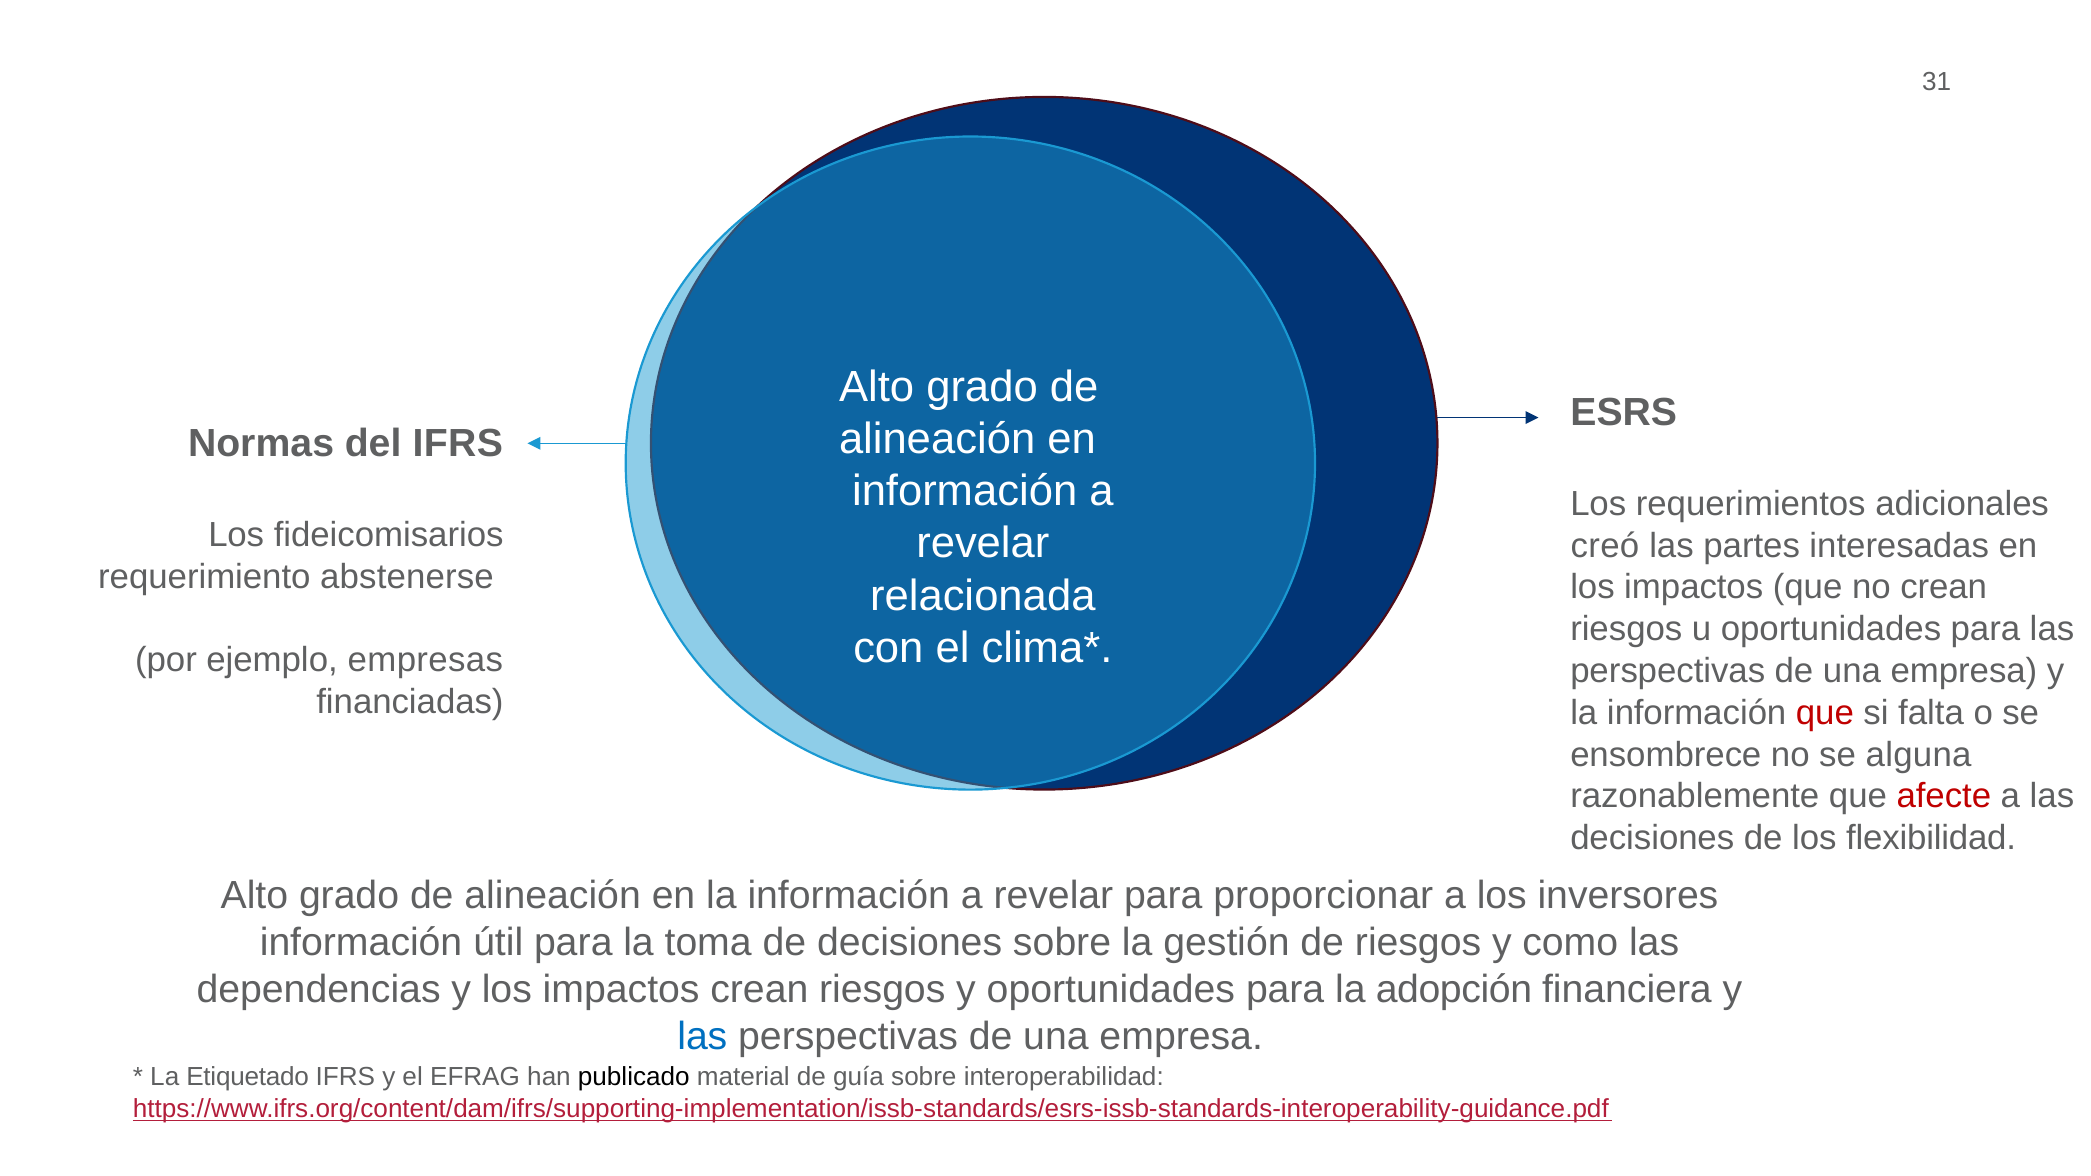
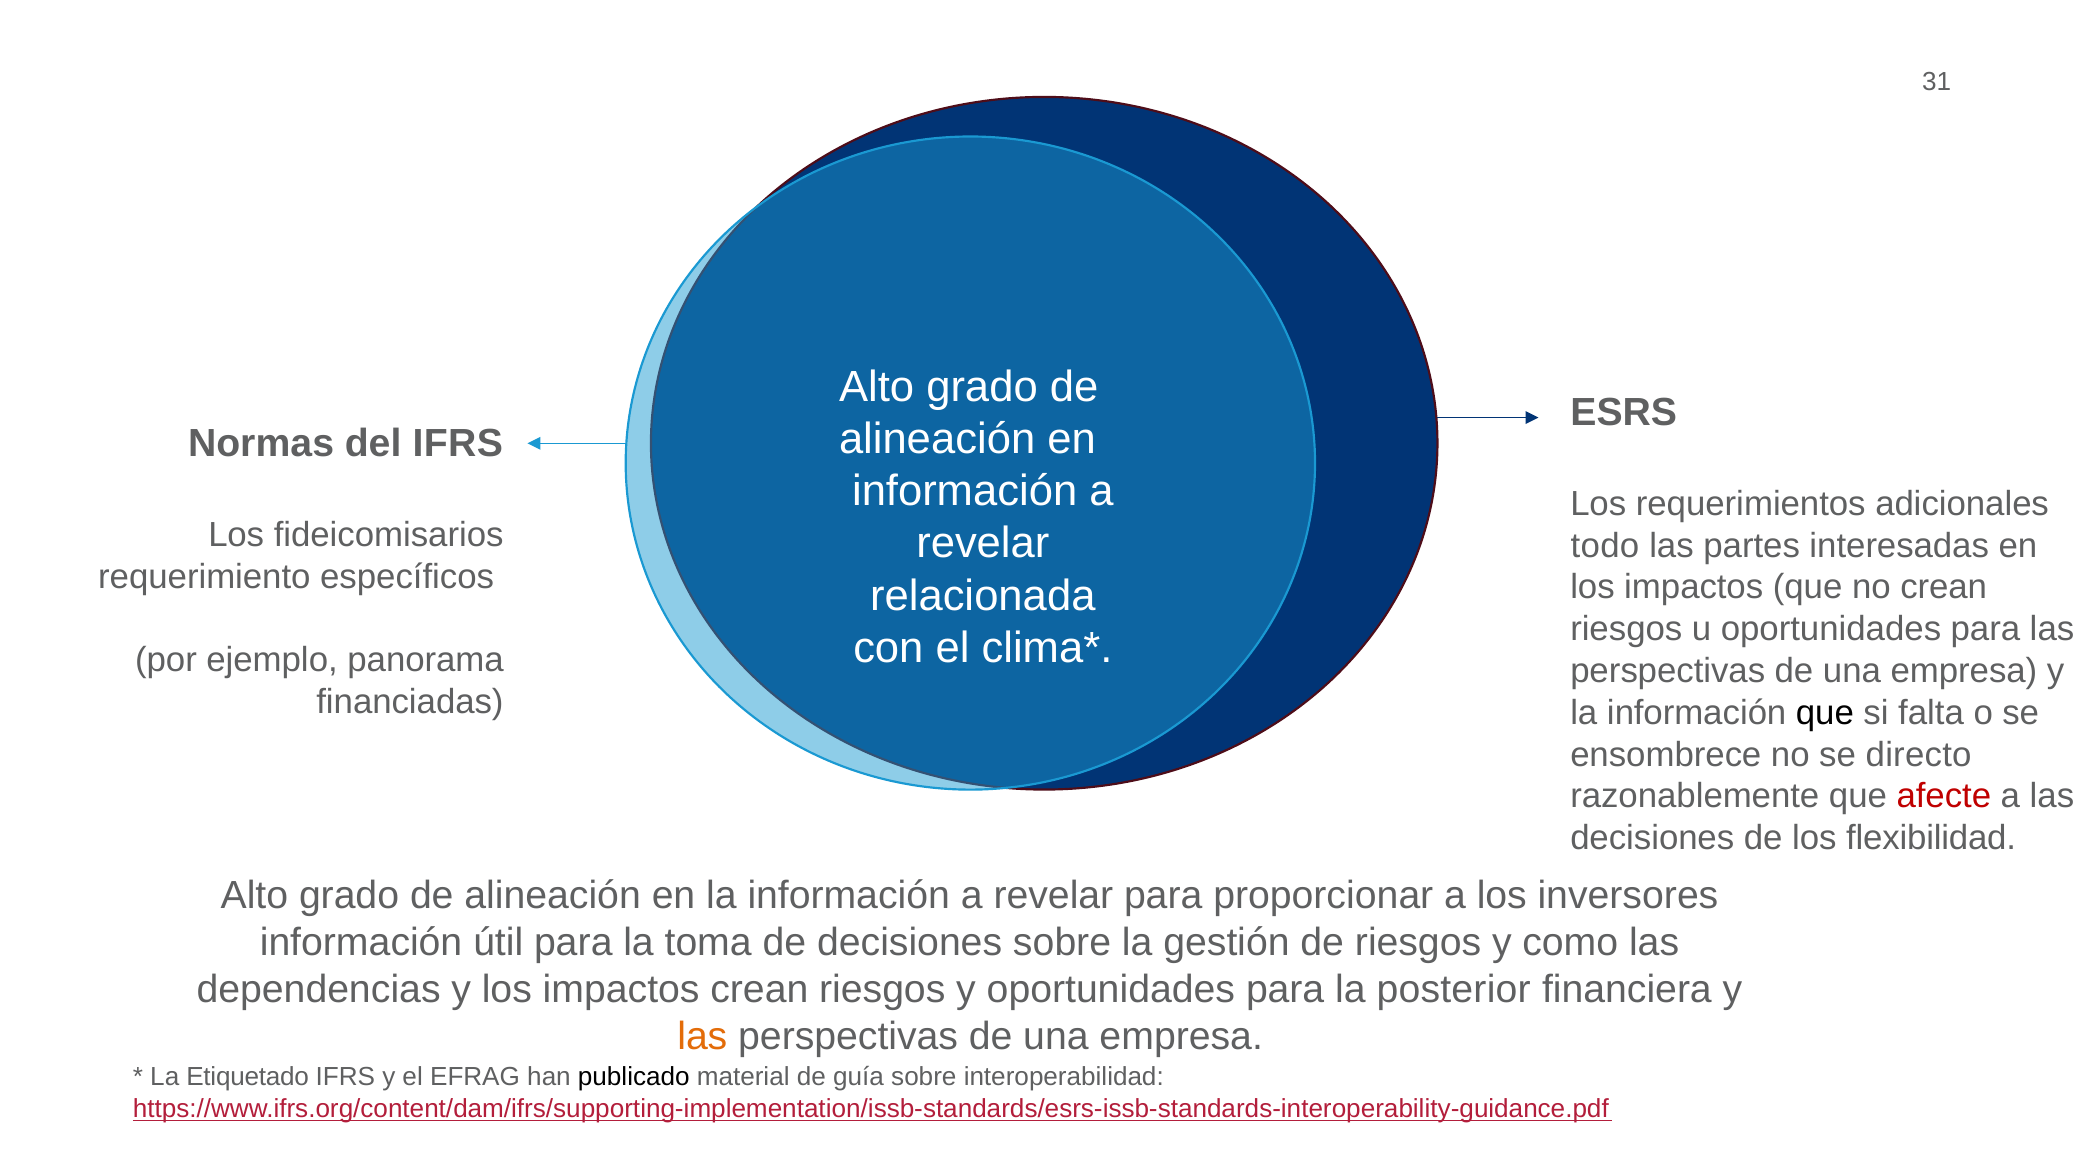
creó: creó -> todo
abstenerse: abstenerse -> específicos
empresas: empresas -> panorama
que at (1825, 713) colour: red -> black
alguna: alguna -> directo
adopción: adopción -> posterior
las at (702, 1037) colour: blue -> orange
